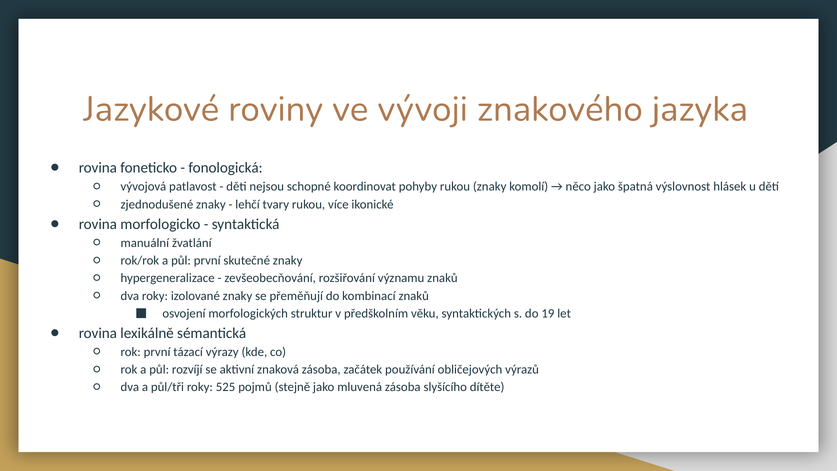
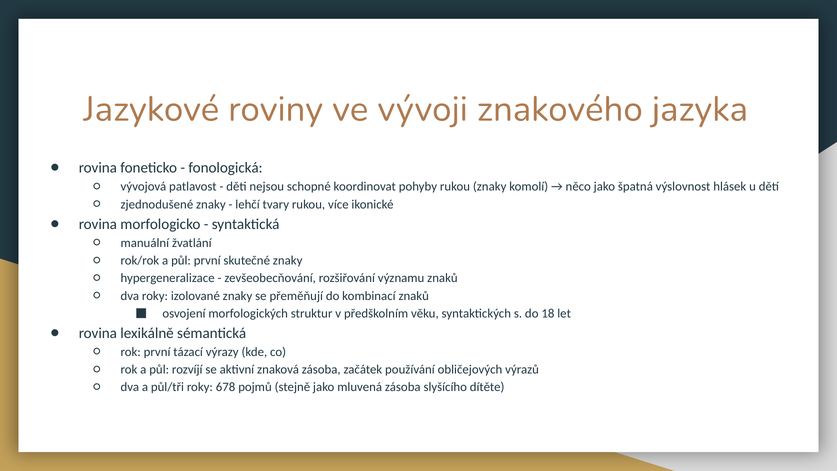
19: 19 -> 18
525: 525 -> 678
